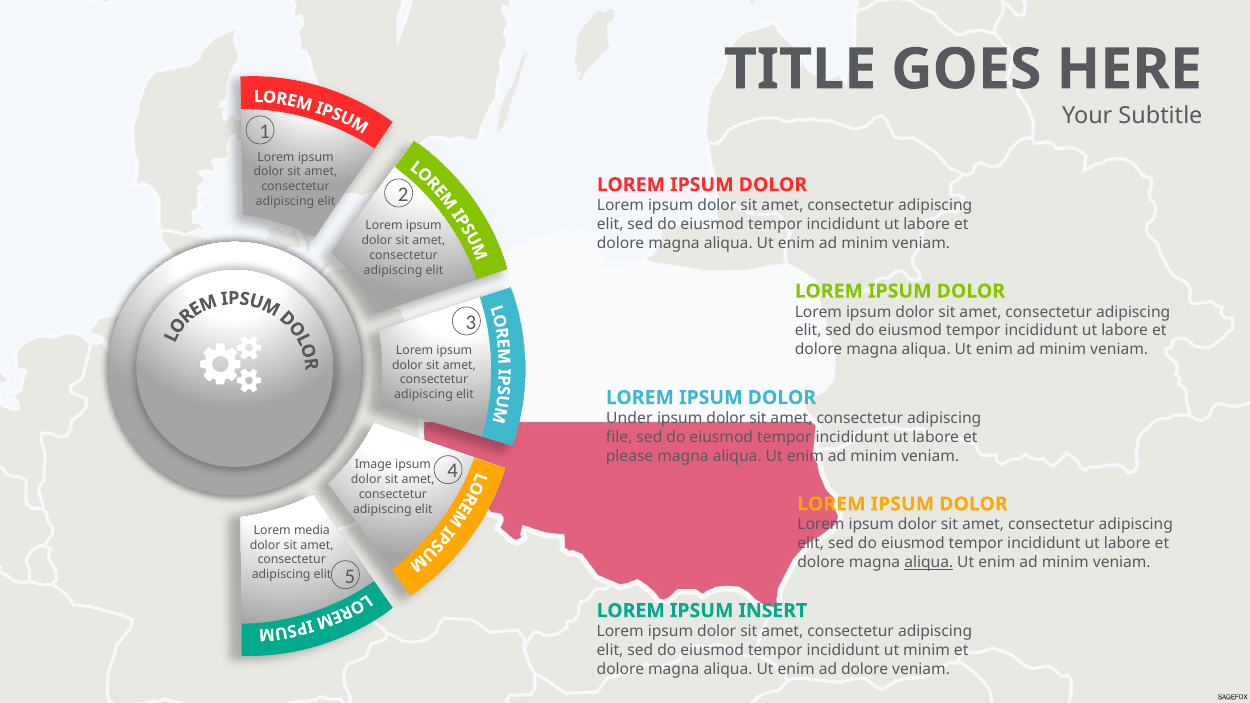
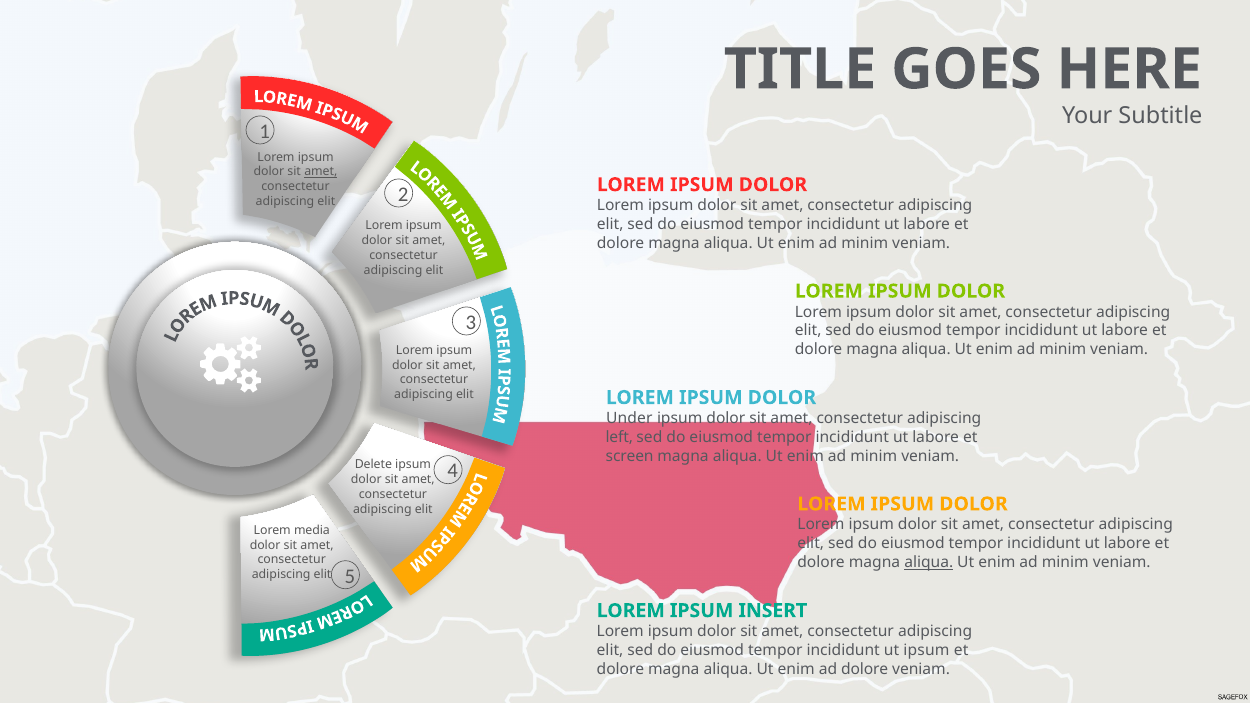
amet at (321, 172) underline: none -> present
file: file -> left
please: please -> screen
Image: Image -> Delete
ut minim: minim -> ipsum
